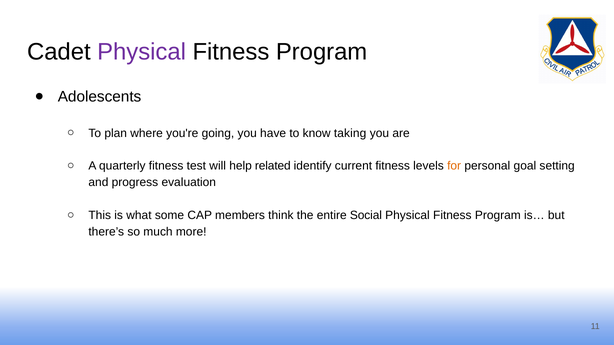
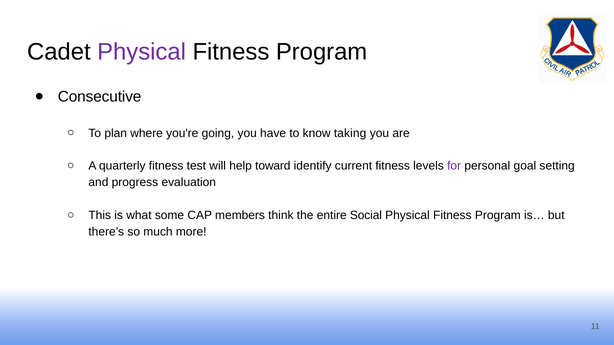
Adolescents: Adolescents -> Consecutive
related: related -> toward
for colour: orange -> purple
